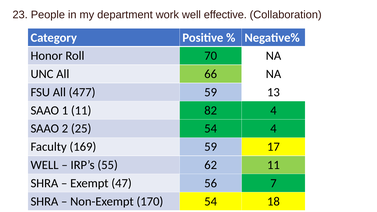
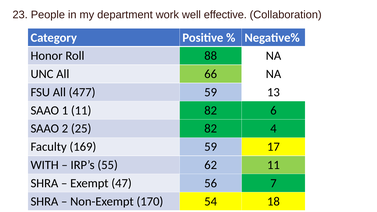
70: 70 -> 88
82 4: 4 -> 6
25 54: 54 -> 82
WELL at (45, 165): WELL -> WITH
